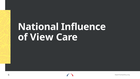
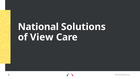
Influence: Influence -> Solutions
